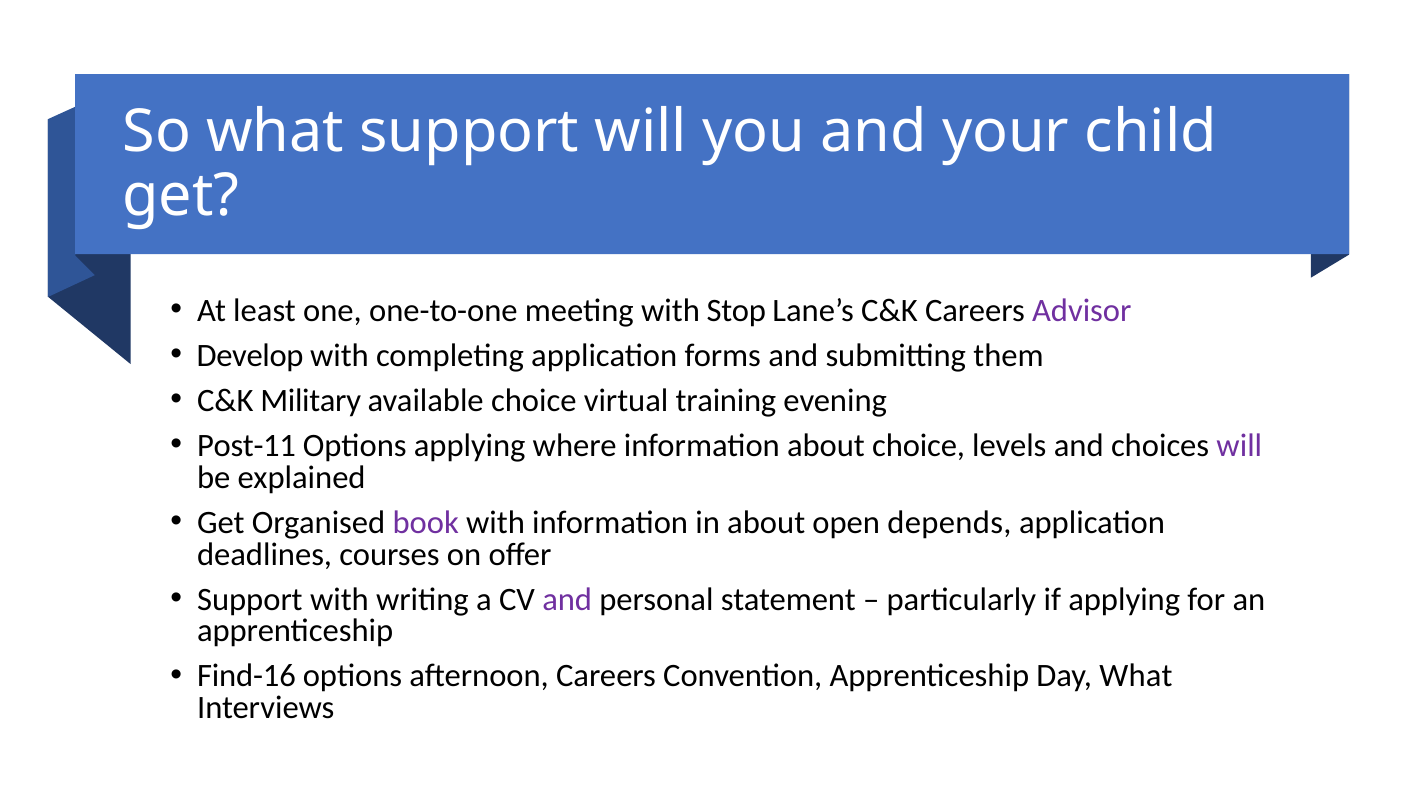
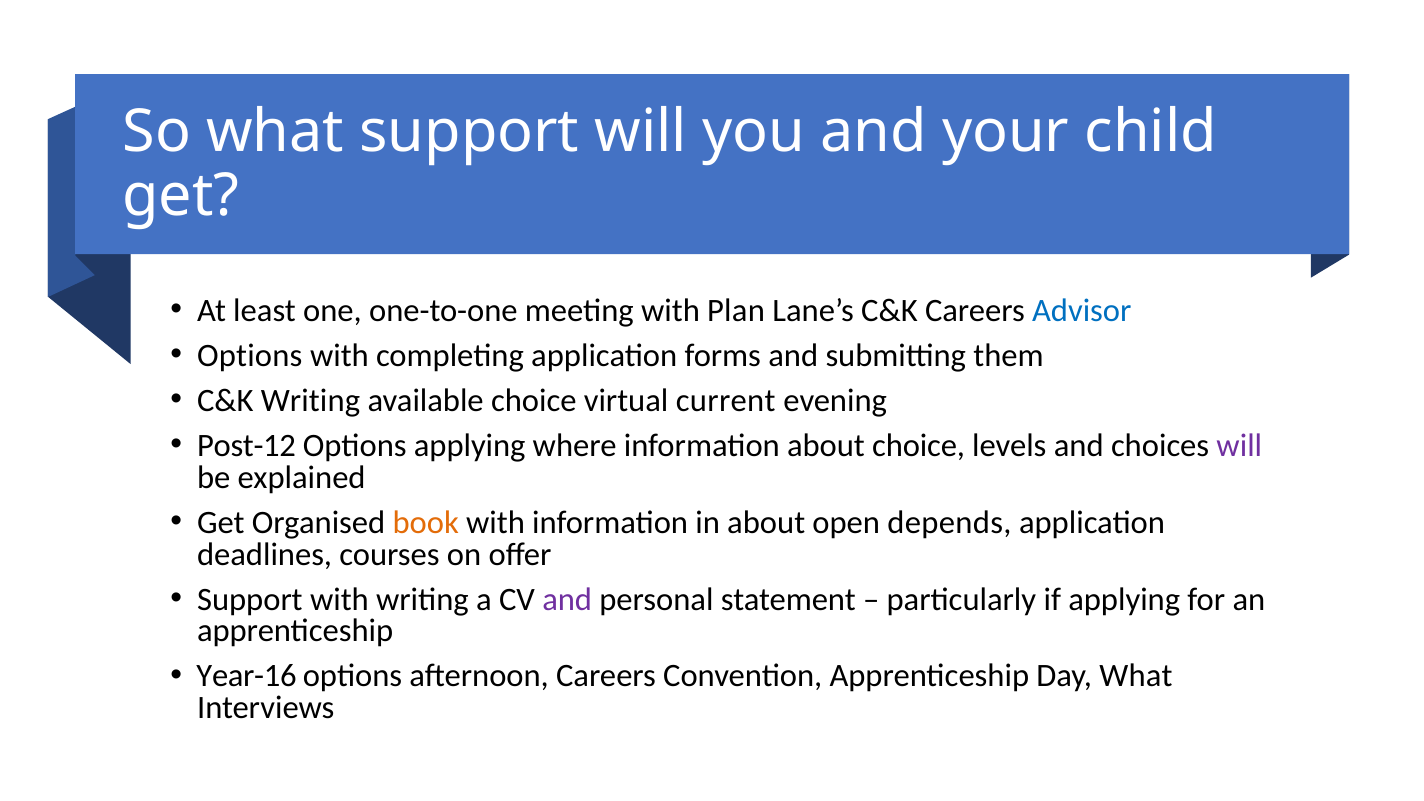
Stop: Stop -> Plan
Advisor colour: purple -> blue
Develop at (250, 356): Develop -> Options
C&K Military: Military -> Writing
training: training -> current
Post-11: Post-11 -> Post-12
book colour: purple -> orange
Find-16: Find-16 -> Year-16
